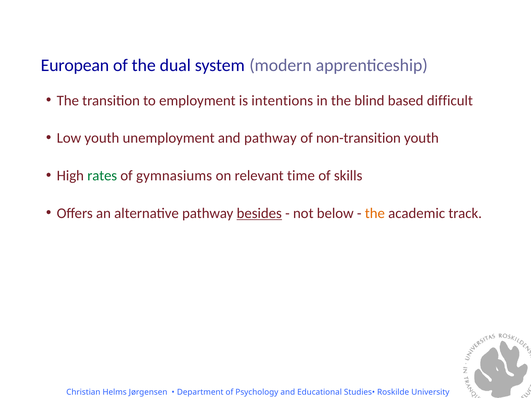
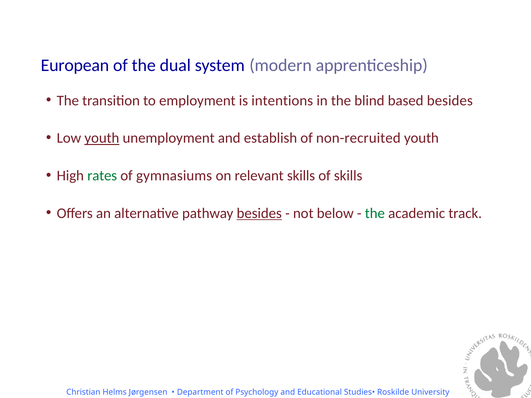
based difficult: difficult -> besides
youth at (102, 138) underline: none -> present
and pathway: pathway -> establish
non-transition: non-transition -> non-recruited
relevant time: time -> skills
the at (375, 213) colour: orange -> green
